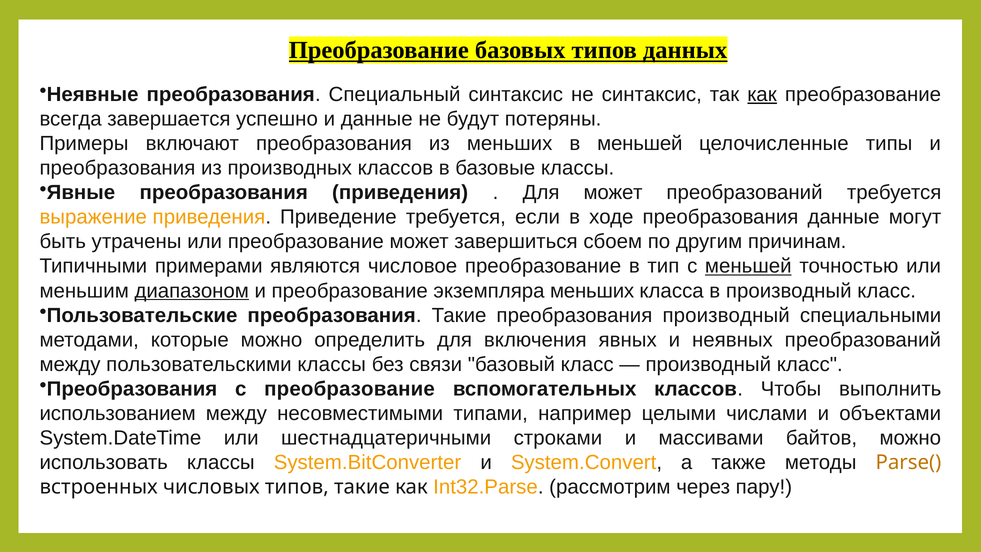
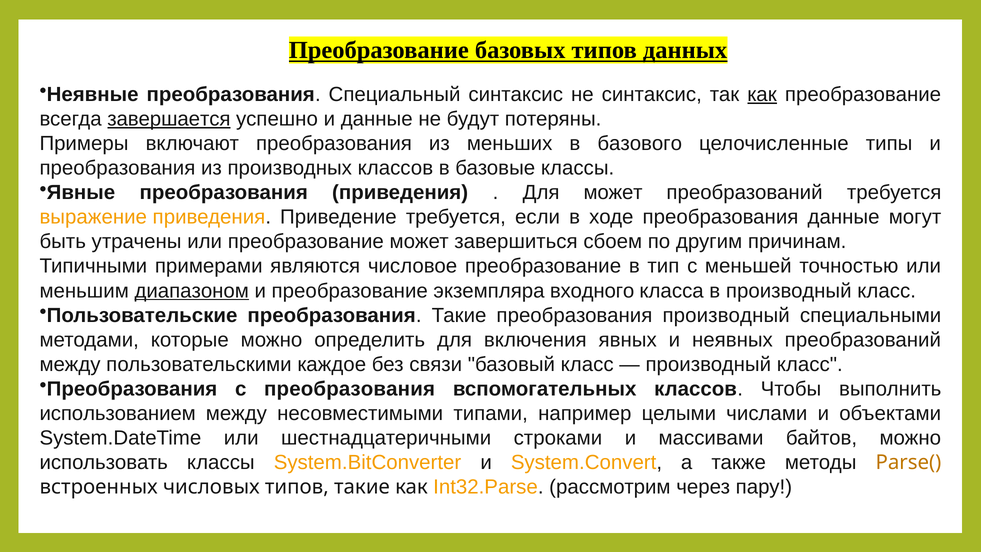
завершается underline: none -> present
в меньшей: меньшей -> базового
меньшей at (748, 266) underline: present -> none
экземпляра меньших: меньших -> входного
пользовательскими классы: классы -> каждое
с преобразование: преобразование -> преобразования
